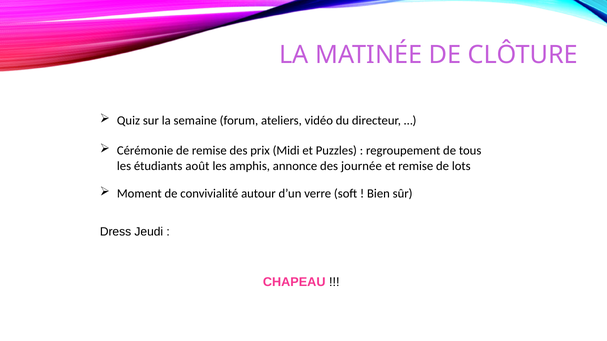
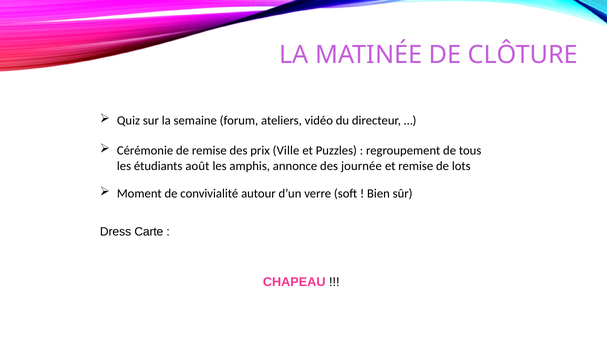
Midi: Midi -> Ville
Jeudi: Jeudi -> Carte
